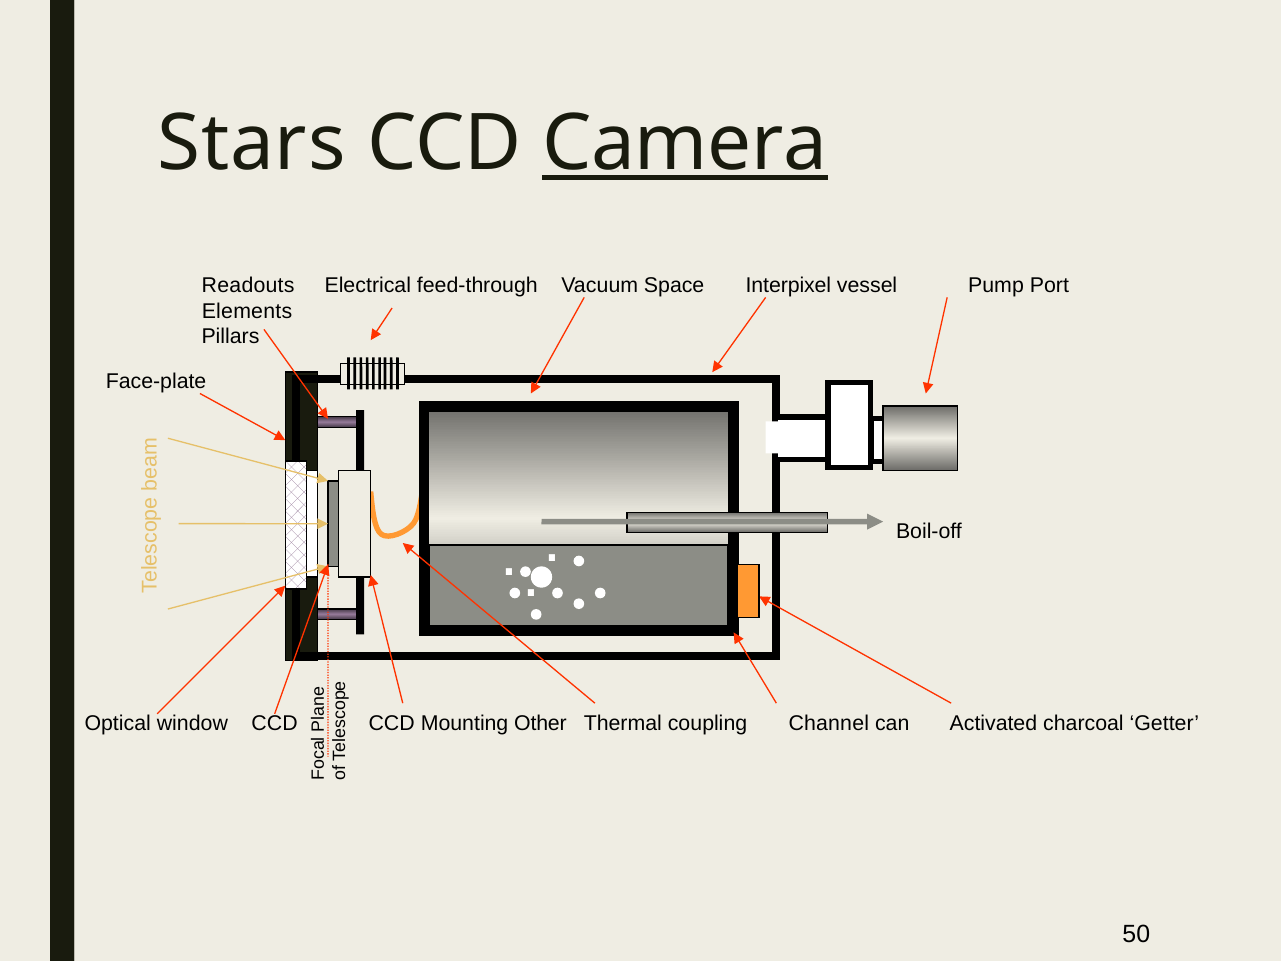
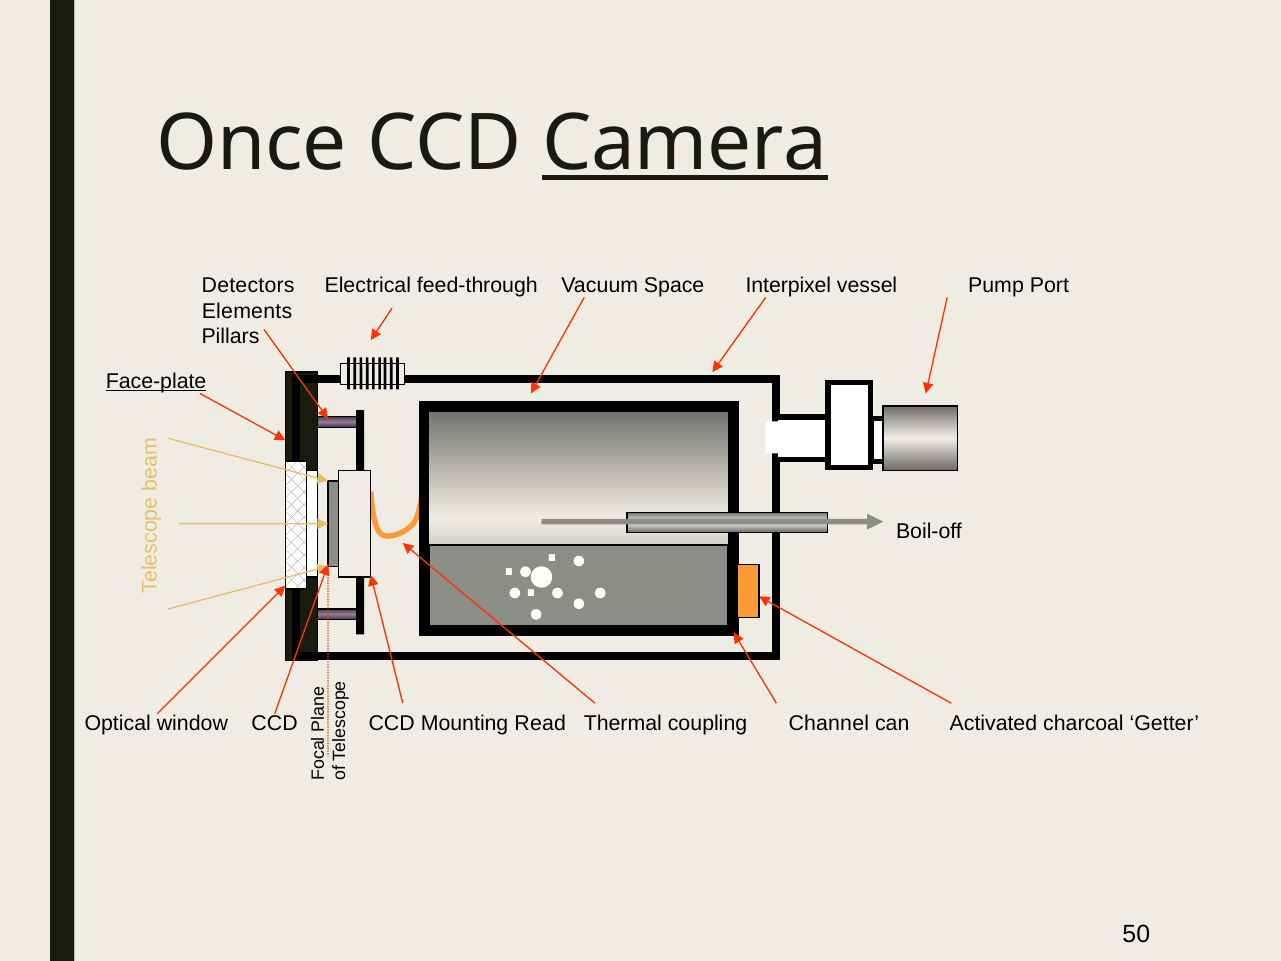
Stars: Stars -> Once
Readouts: Readouts -> Detectors
Face-plate underline: none -> present
Other: Other -> Read
